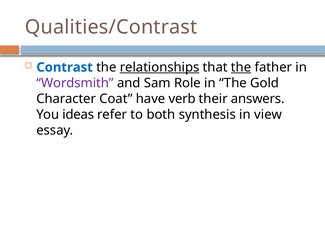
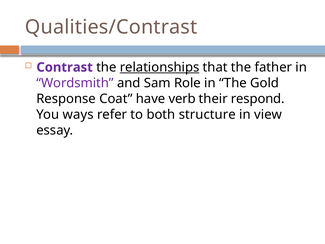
Contrast colour: blue -> purple
the at (241, 67) underline: present -> none
Character: Character -> Response
answers: answers -> respond
ideas: ideas -> ways
synthesis: synthesis -> structure
